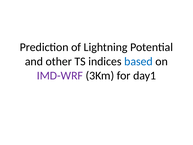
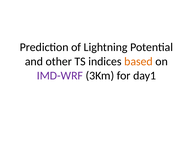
based colour: blue -> orange
